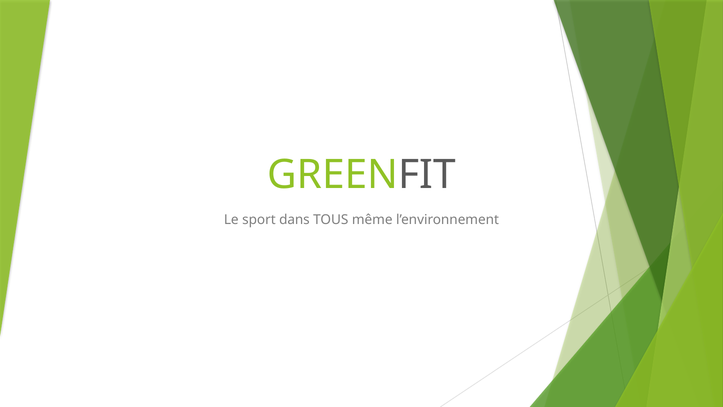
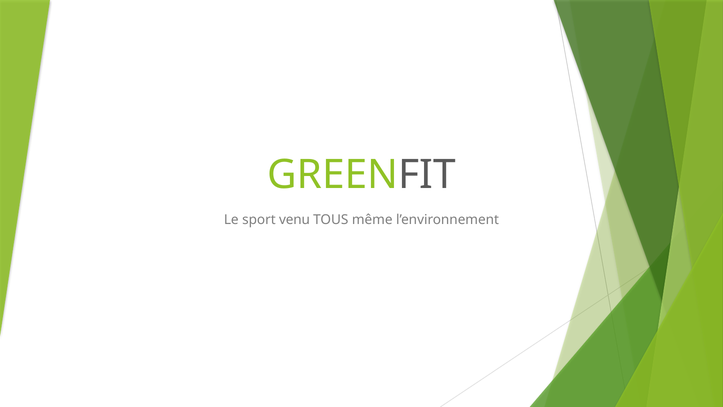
dans: dans -> venu
